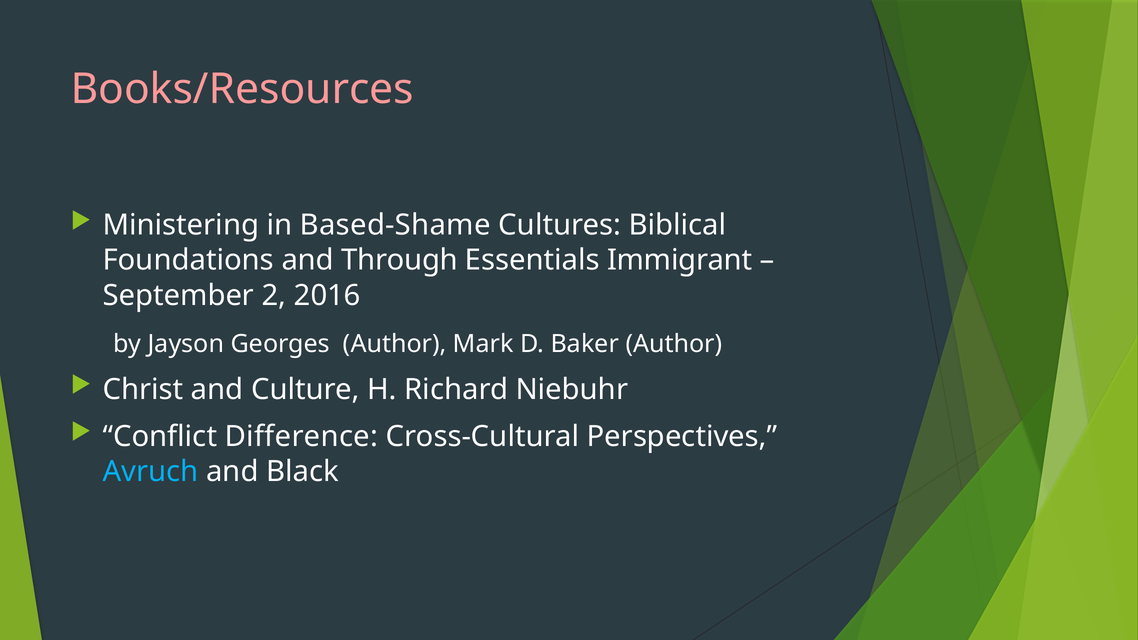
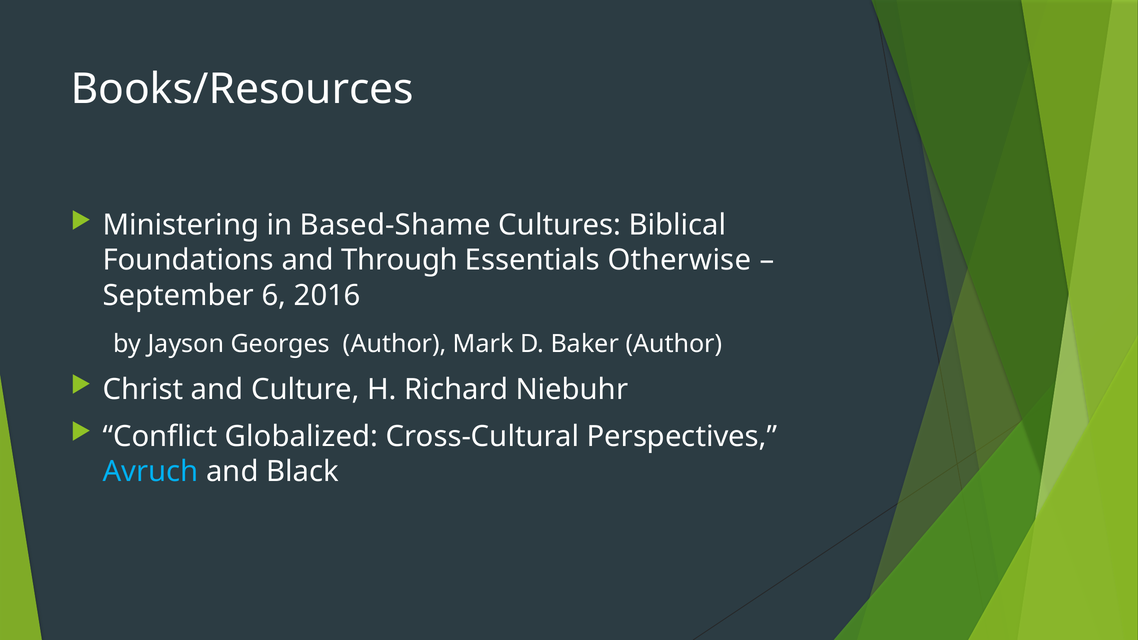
Books/Resources colour: pink -> white
Immigrant: Immigrant -> Otherwise
2: 2 -> 6
Difference: Difference -> Globalized
